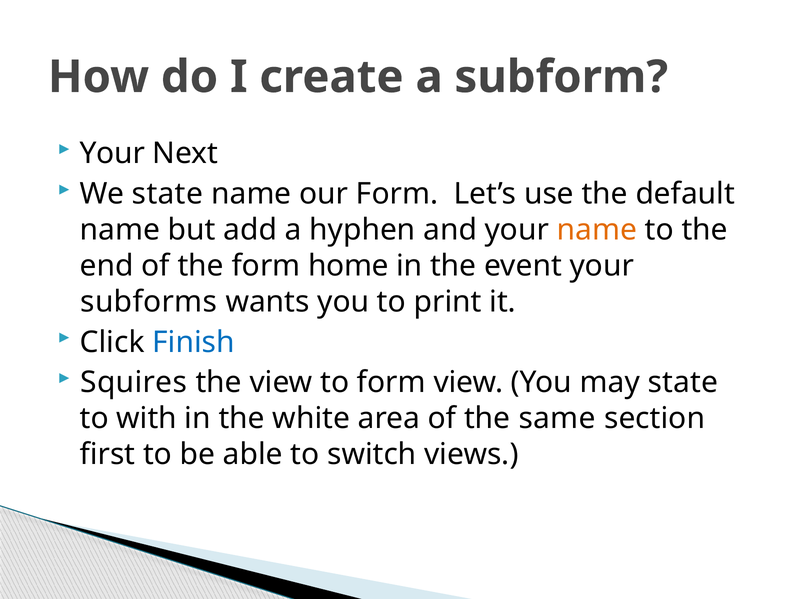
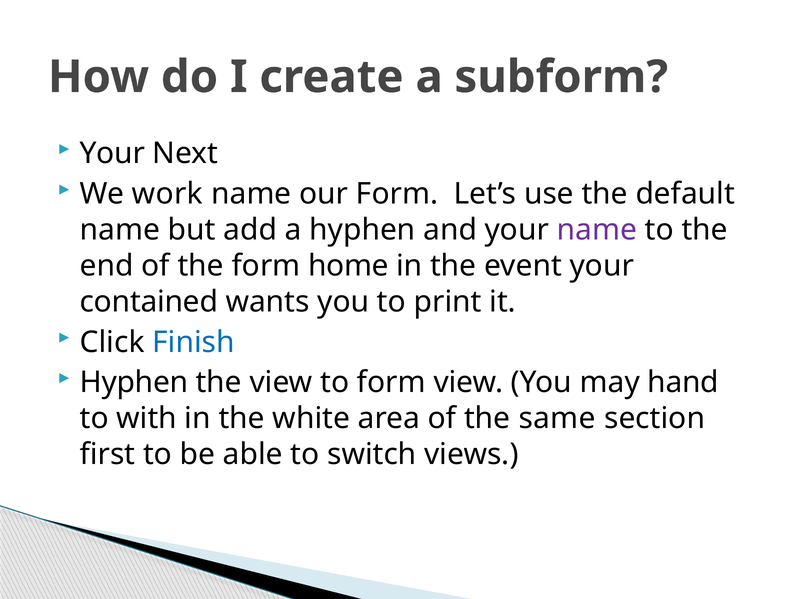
We state: state -> work
name at (597, 230) colour: orange -> purple
subforms: subforms -> contained
Squires at (134, 383): Squires -> Hyphen
may state: state -> hand
